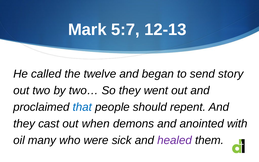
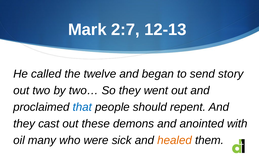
5:7: 5:7 -> 2:7
when: when -> these
healed colour: purple -> orange
